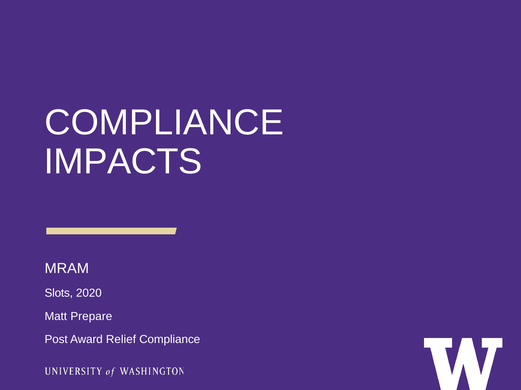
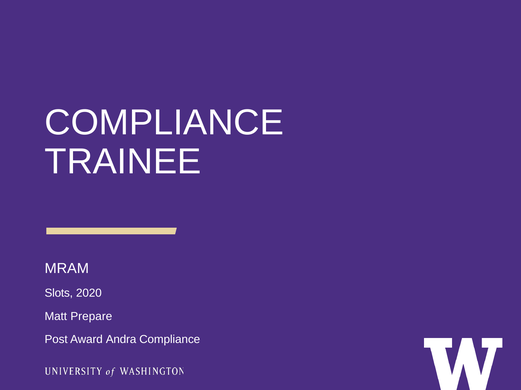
IMPACTS: IMPACTS -> TRAINEE
Relief: Relief -> Andra
